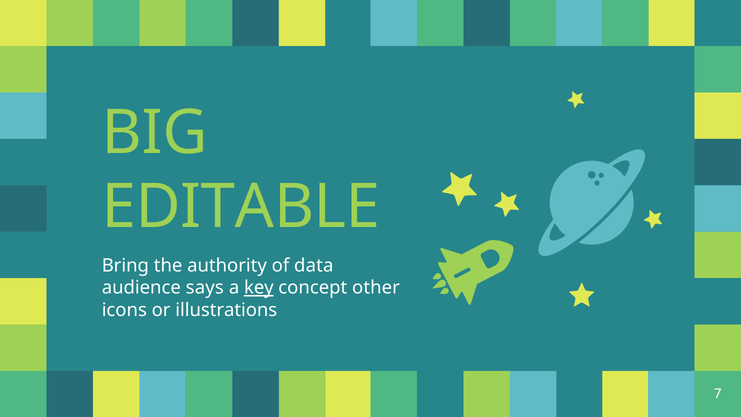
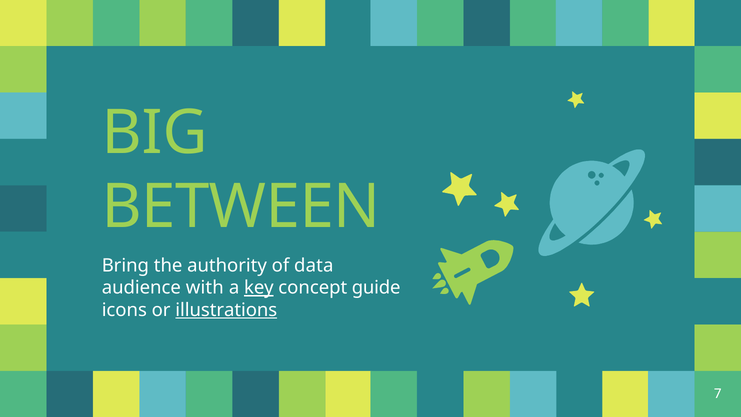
EDITABLE: EDITABLE -> BETWEEN
says: says -> with
other: other -> guide
illustrations underline: none -> present
